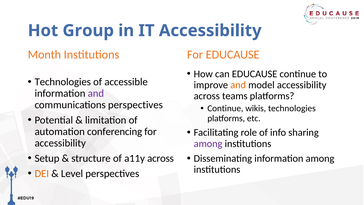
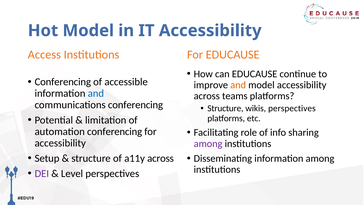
Hot Group: Group -> Model
Month: Month -> Access
Technologies at (63, 82): Technologies -> Conferencing
and at (96, 93) colour: purple -> blue
communications perspectives: perspectives -> conferencing
Continue at (225, 108): Continue -> Structure
wikis technologies: technologies -> perspectives
DEI colour: orange -> purple
